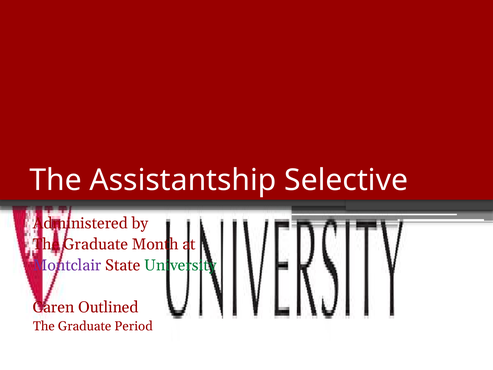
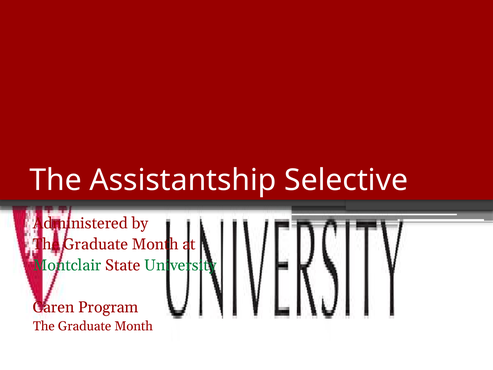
Montclair colour: purple -> green
Outlined: Outlined -> Program
Period at (134, 326): Period -> Month
